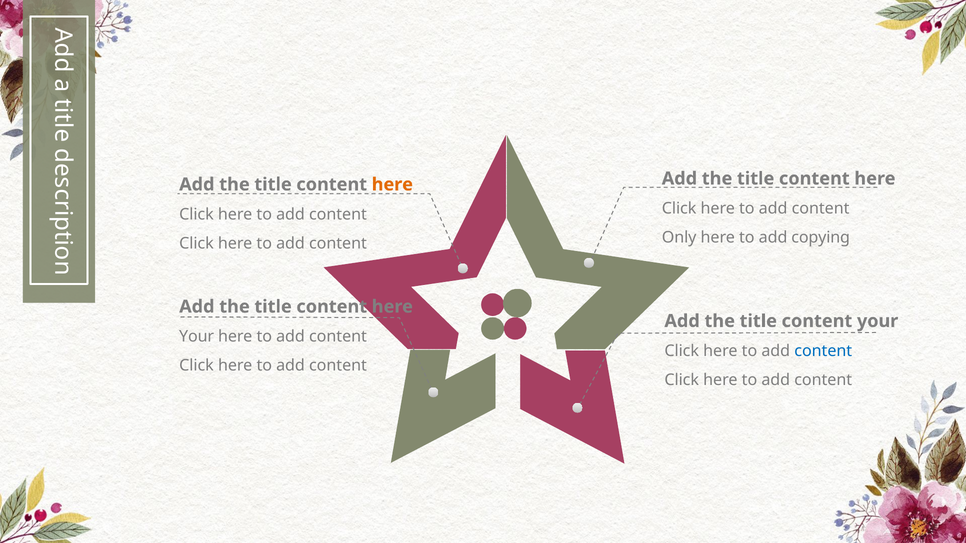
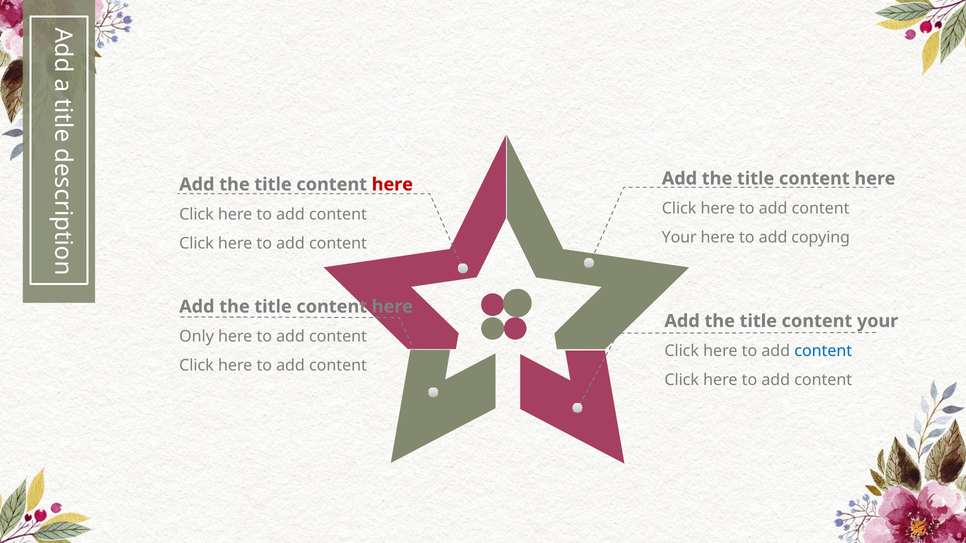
here at (392, 185) colour: orange -> red
Only at (679, 238): Only -> Your
Your at (197, 337): Your -> Only
